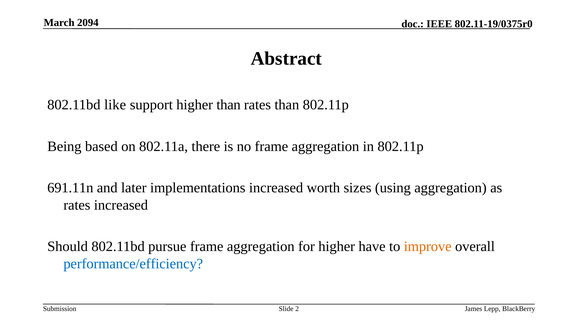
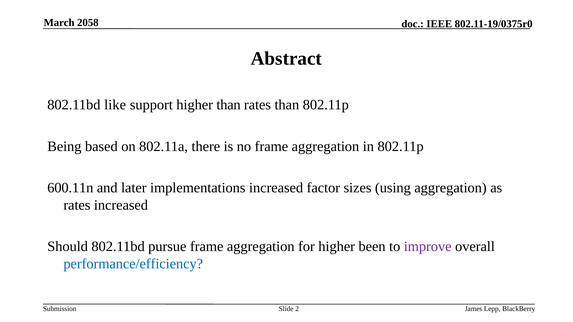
2094: 2094 -> 2058
691.11n: 691.11n -> 600.11n
worth: worth -> factor
have: have -> been
improve colour: orange -> purple
